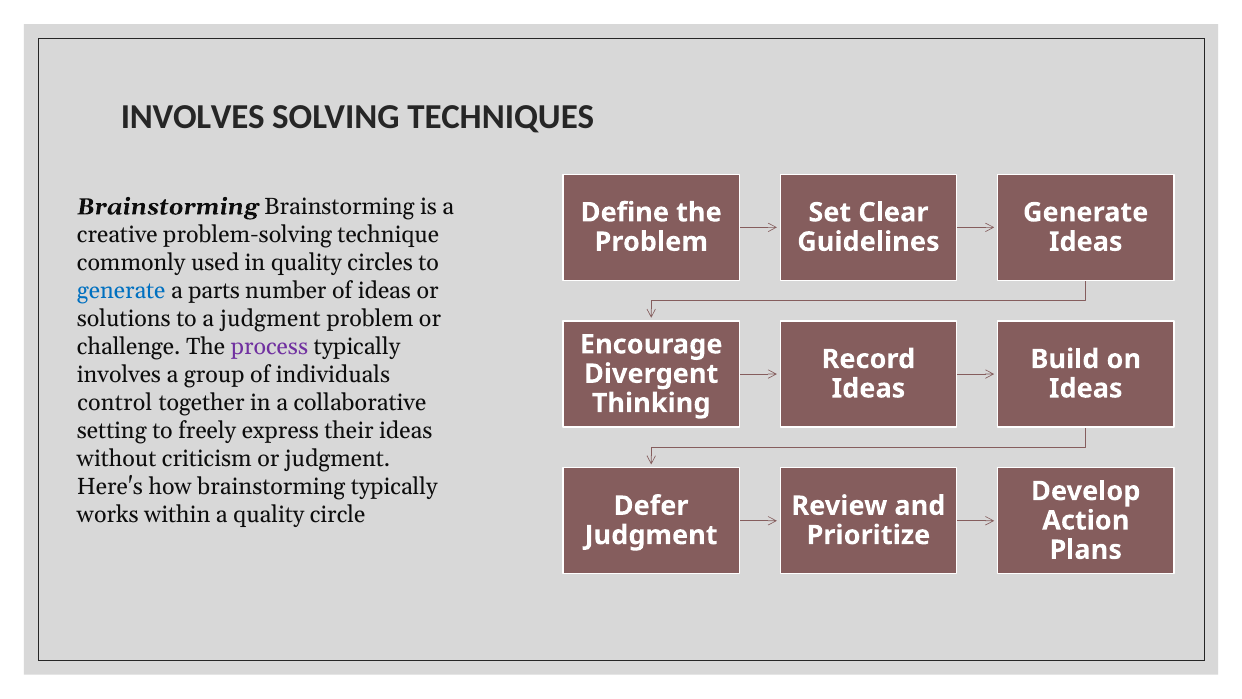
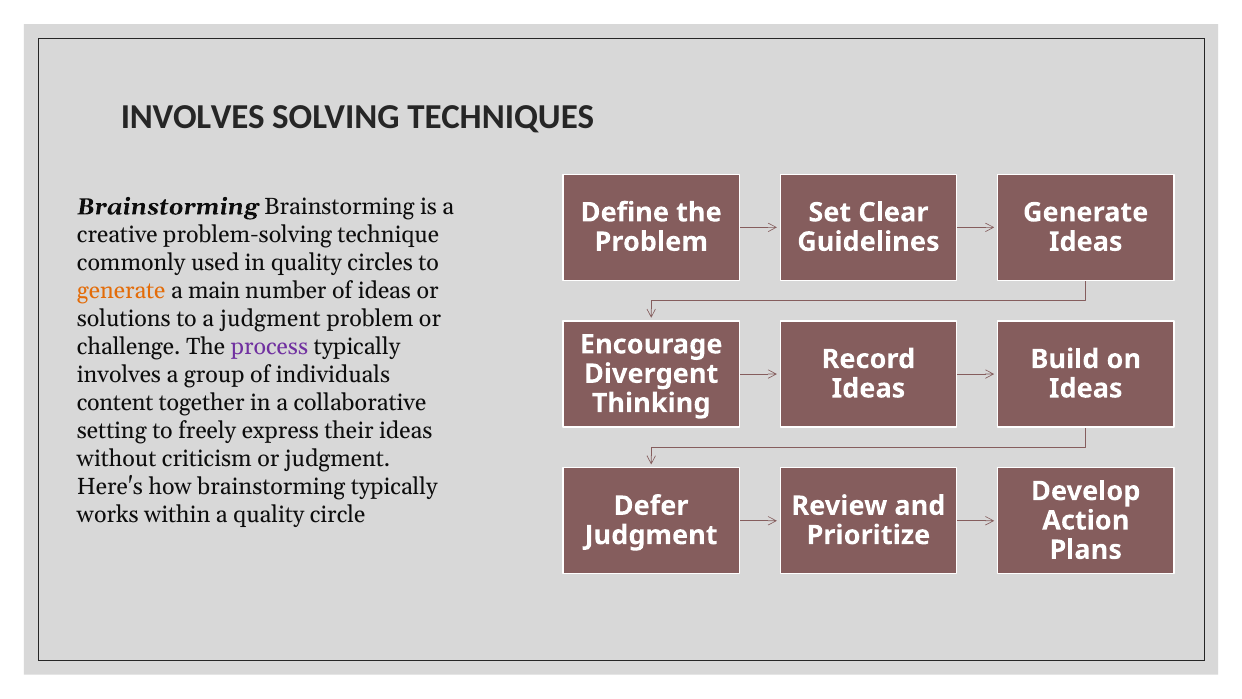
generate at (121, 291) colour: blue -> orange
parts: parts -> main
control: control -> content
